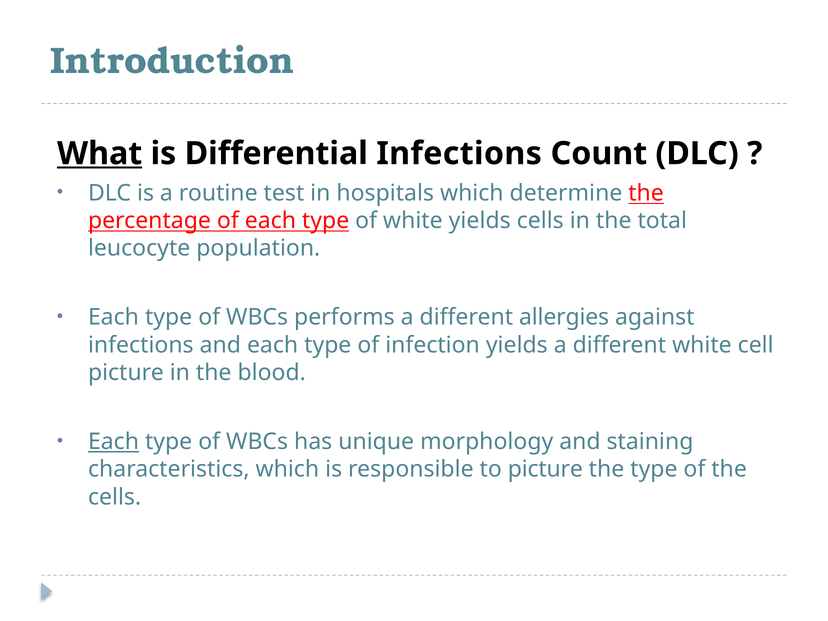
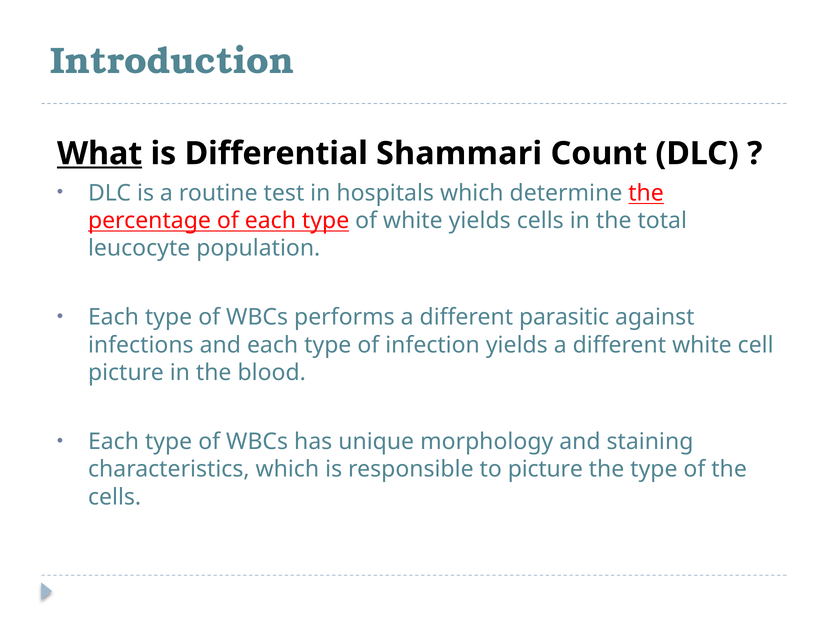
Differential Infections: Infections -> Shammari
allergies: allergies -> parasitic
Each at (114, 442) underline: present -> none
